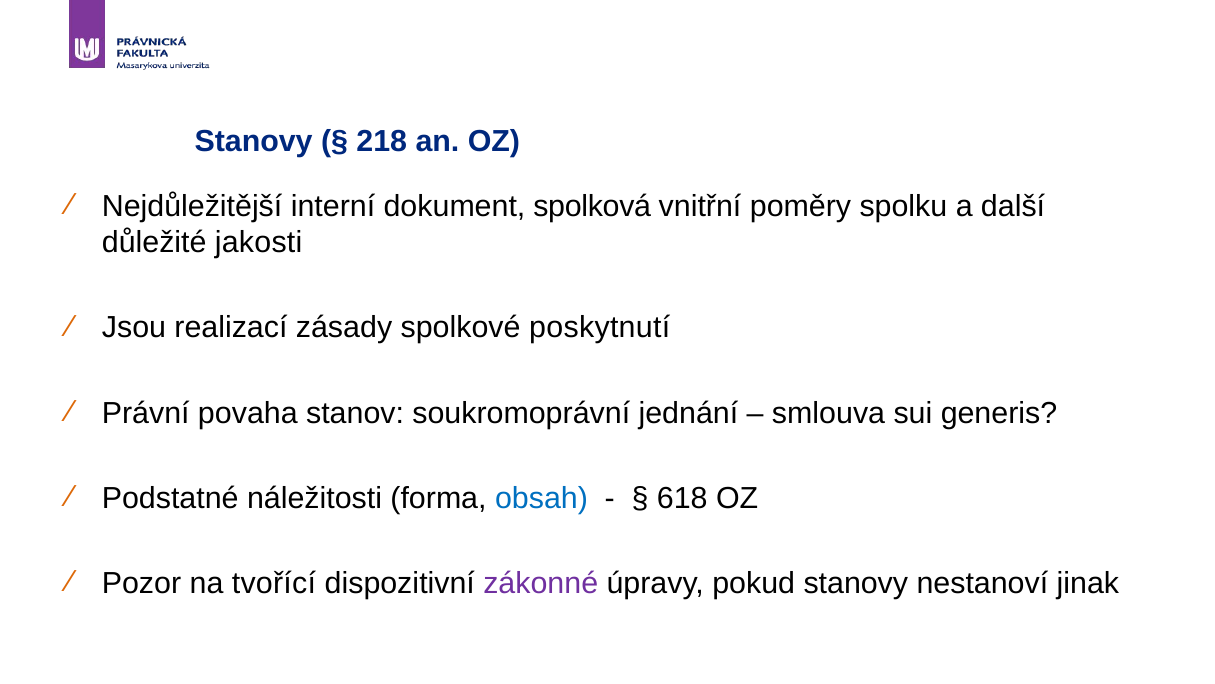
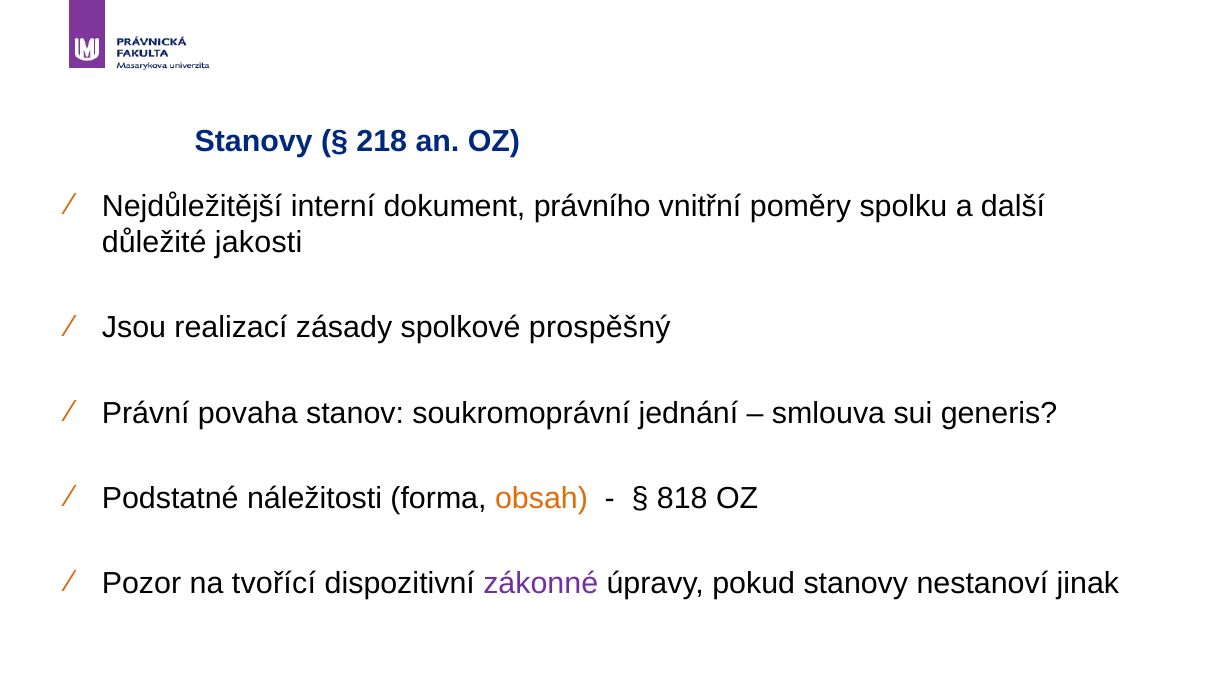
spolková: spolková -> právního
poskytnutí: poskytnutí -> prospěšný
obsah colour: blue -> orange
618: 618 -> 818
